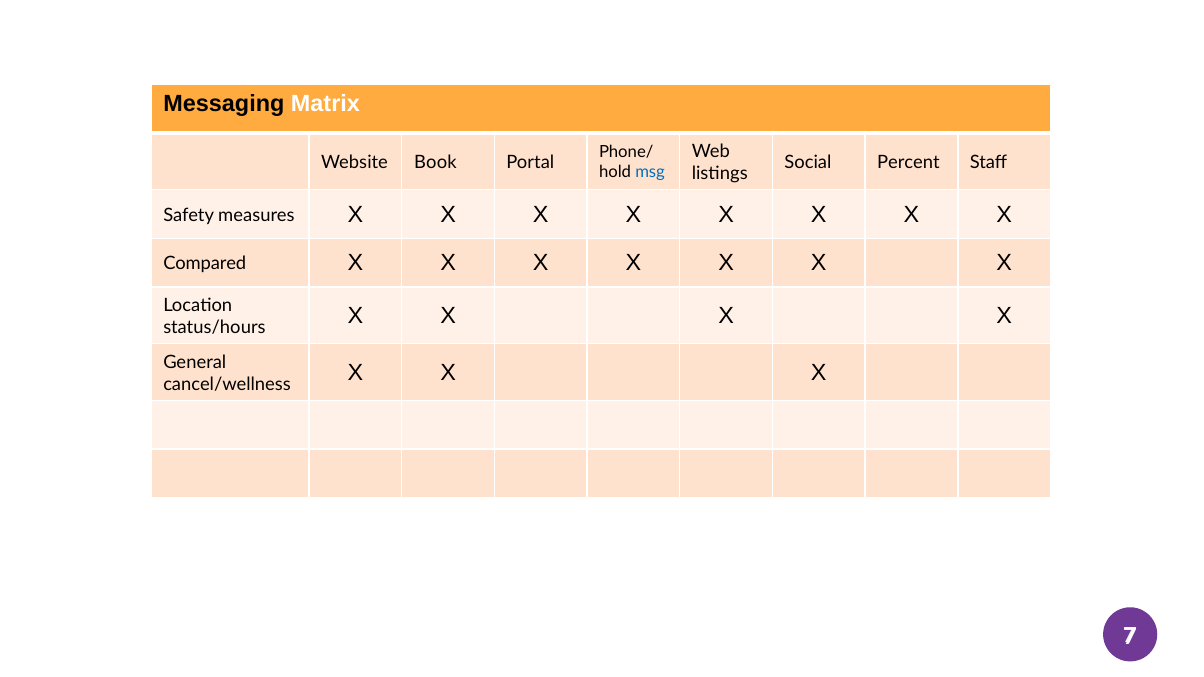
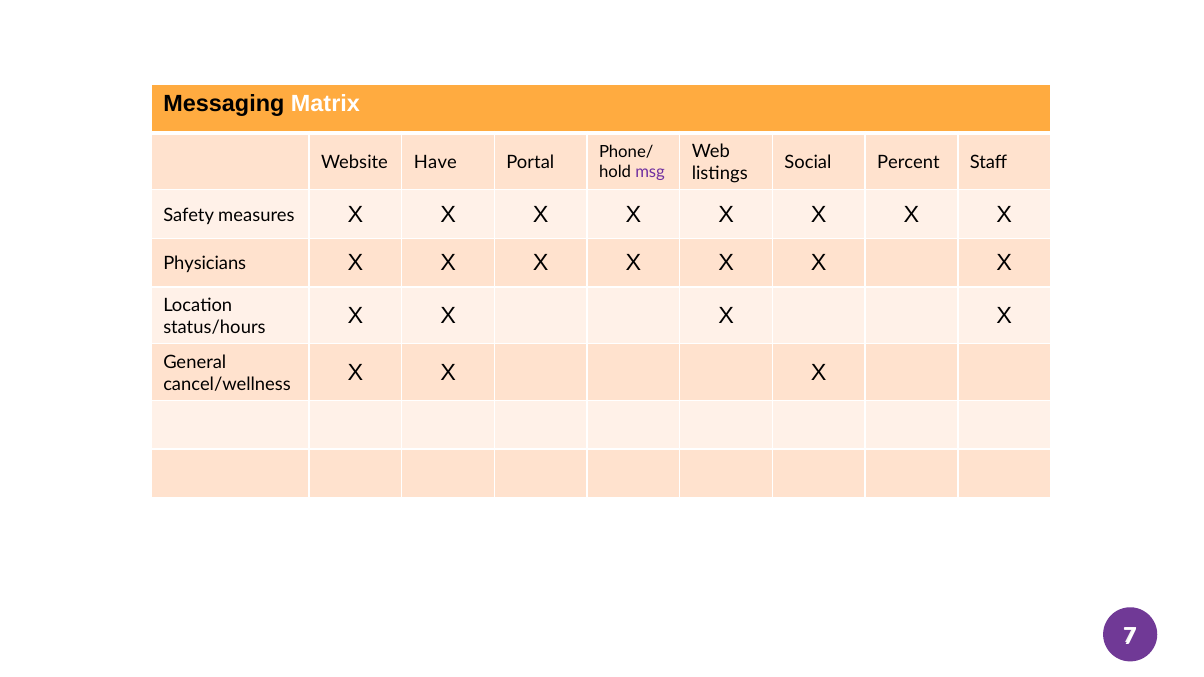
Book: Book -> Have
msg colour: blue -> purple
Compared: Compared -> Physicians
